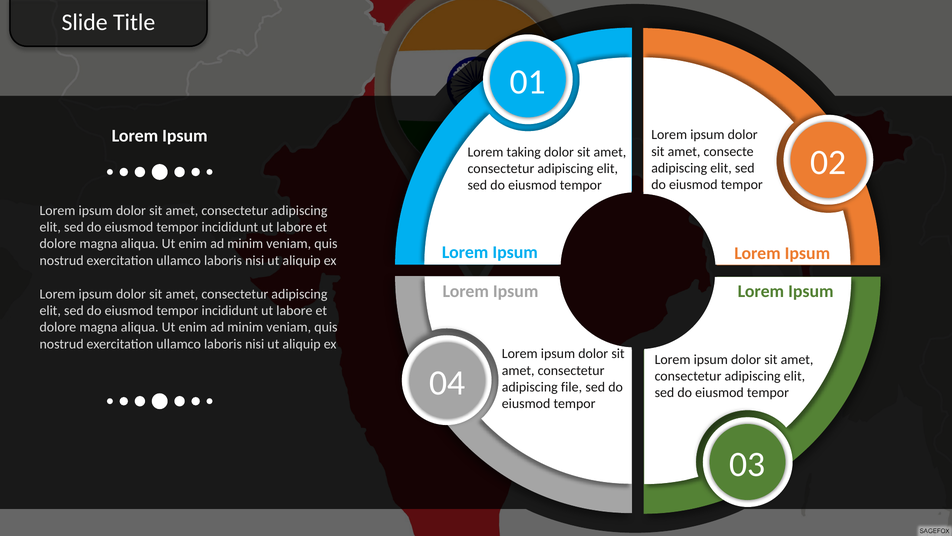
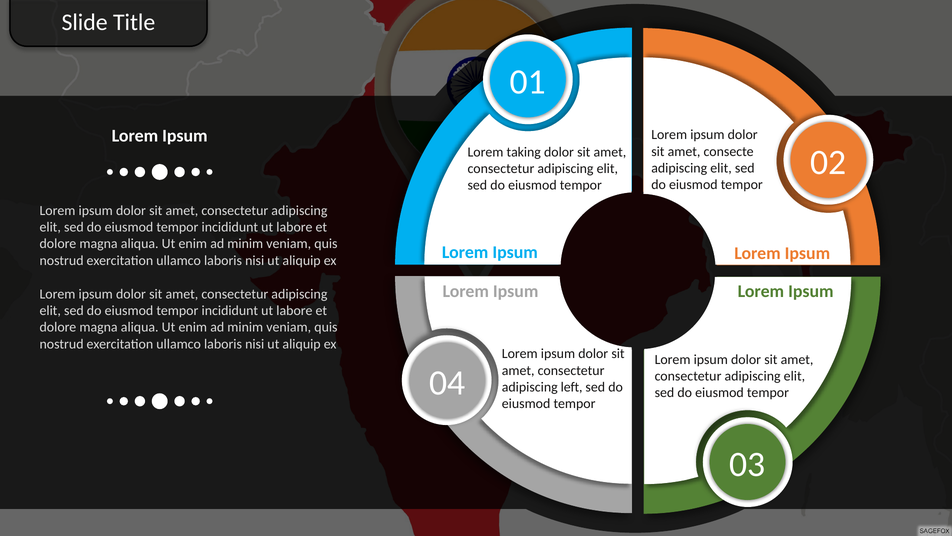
file: file -> left
